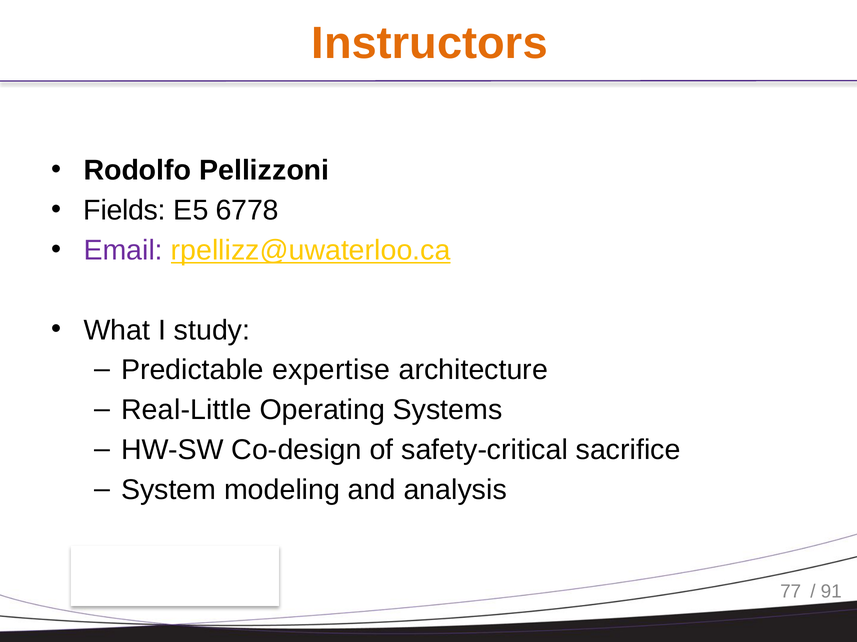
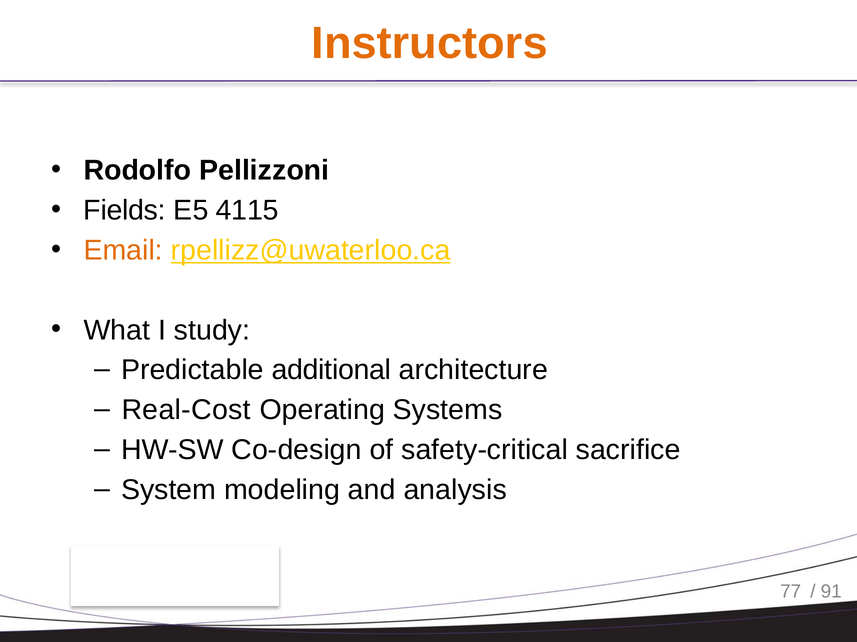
6778: 6778 -> 4115
Email colour: purple -> orange
expertise: expertise -> additional
Real-Little: Real-Little -> Real-Cost
